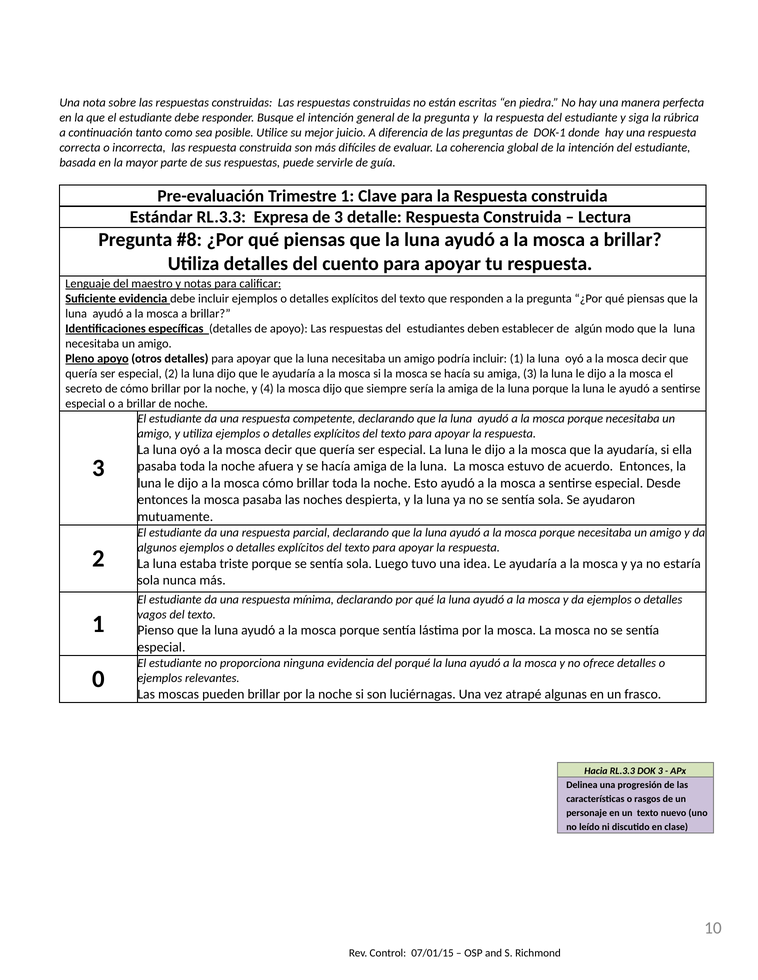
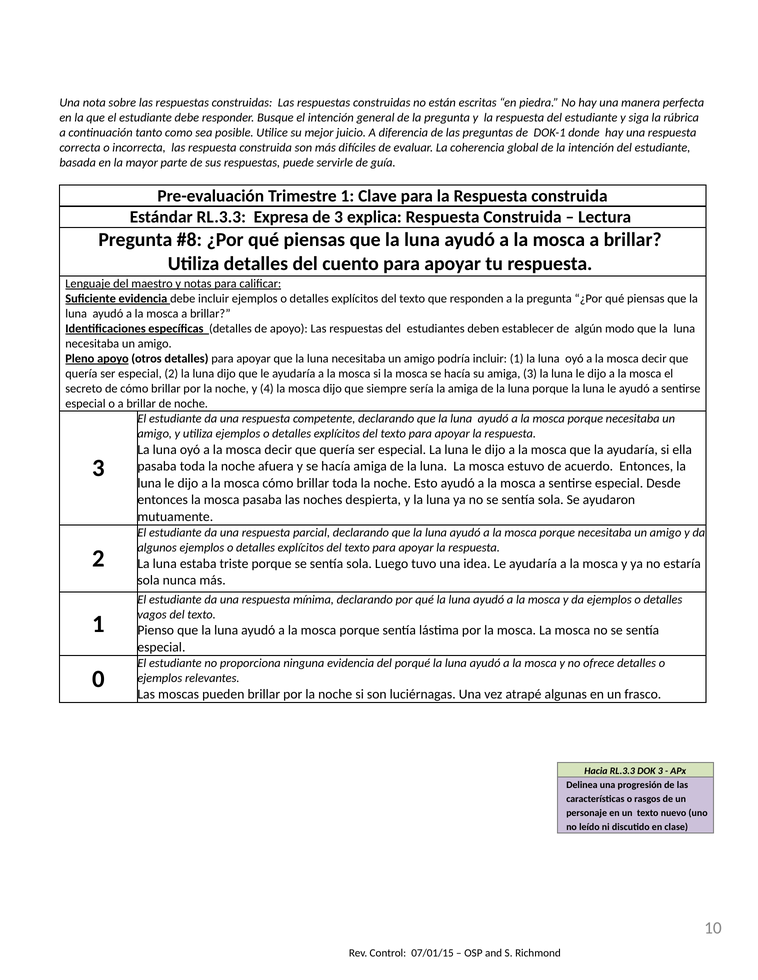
detalle: detalle -> explica
